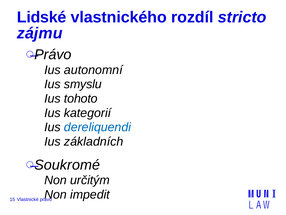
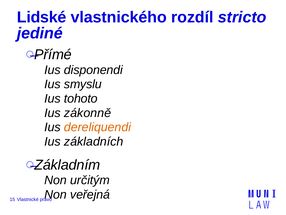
zájmu: zájmu -> jediné
Právo at (53, 54): Právo -> Přímé
autonomní: autonomní -> disponendi
kategorií: kategorií -> zákonně
dereliquendi colour: blue -> orange
Soukromé: Soukromé -> Základním
impedit: impedit -> veřejná
